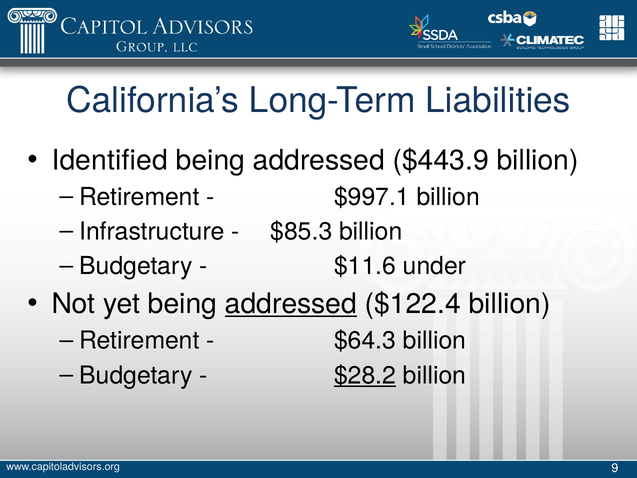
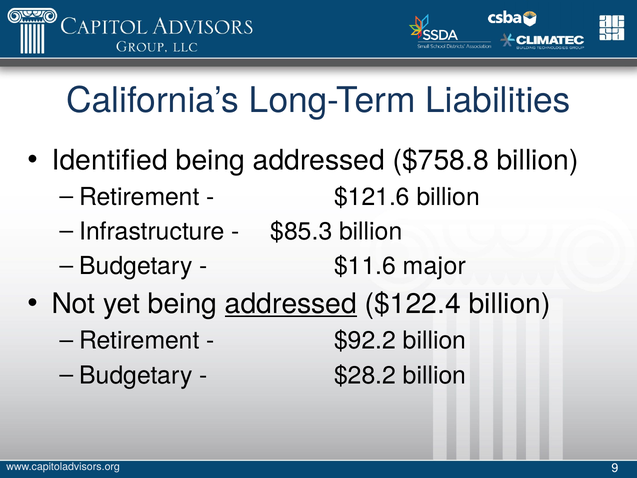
$443.9: $443.9 -> $758.8
$997.1: $997.1 -> $121.6
under: under -> major
$64.3: $64.3 -> $92.2
$28.2 underline: present -> none
